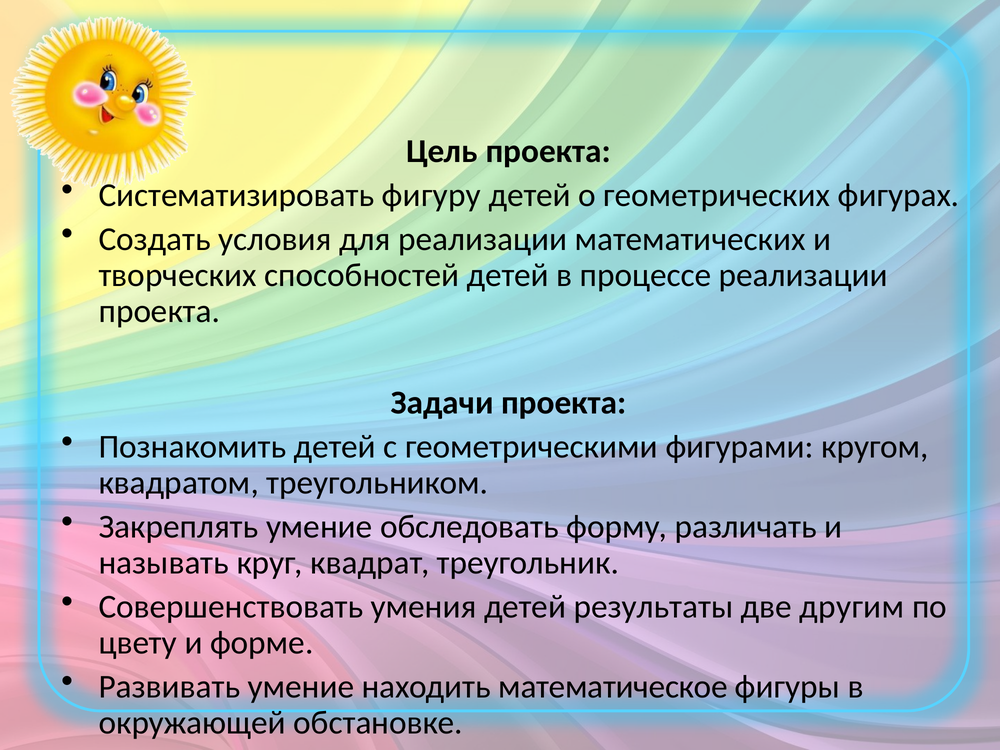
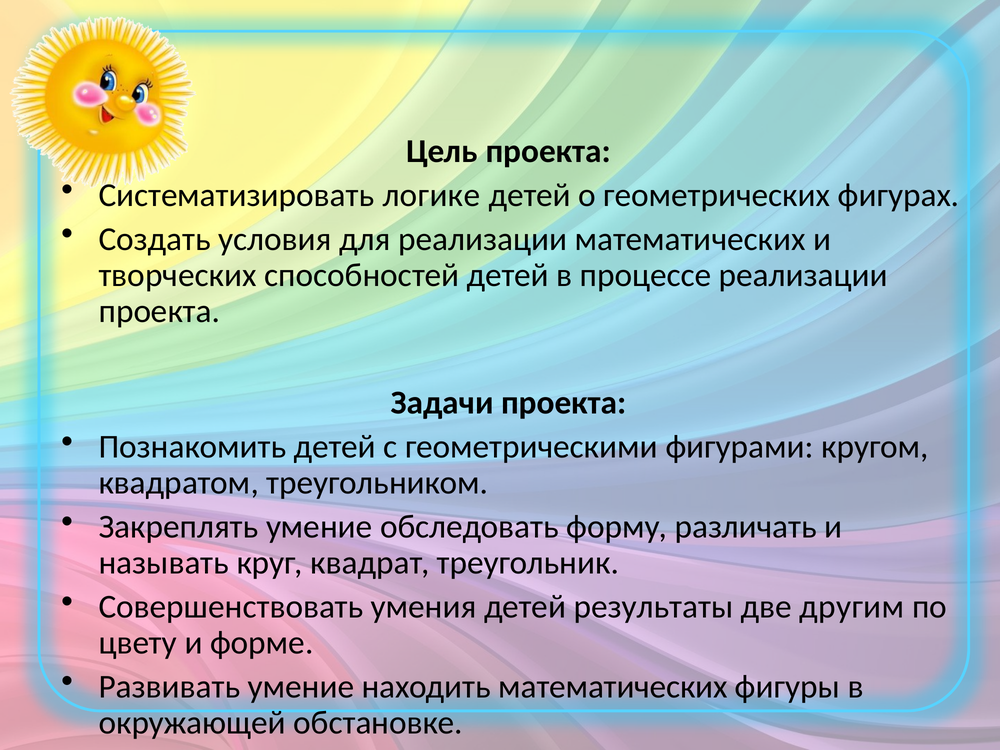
фигуру: фигуру -> логике
находить математическое: математическое -> математических
